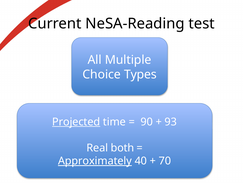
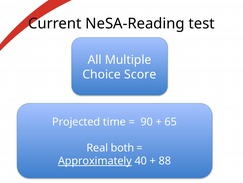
Types: Types -> Score
Projected underline: present -> none
93: 93 -> 65
70: 70 -> 88
